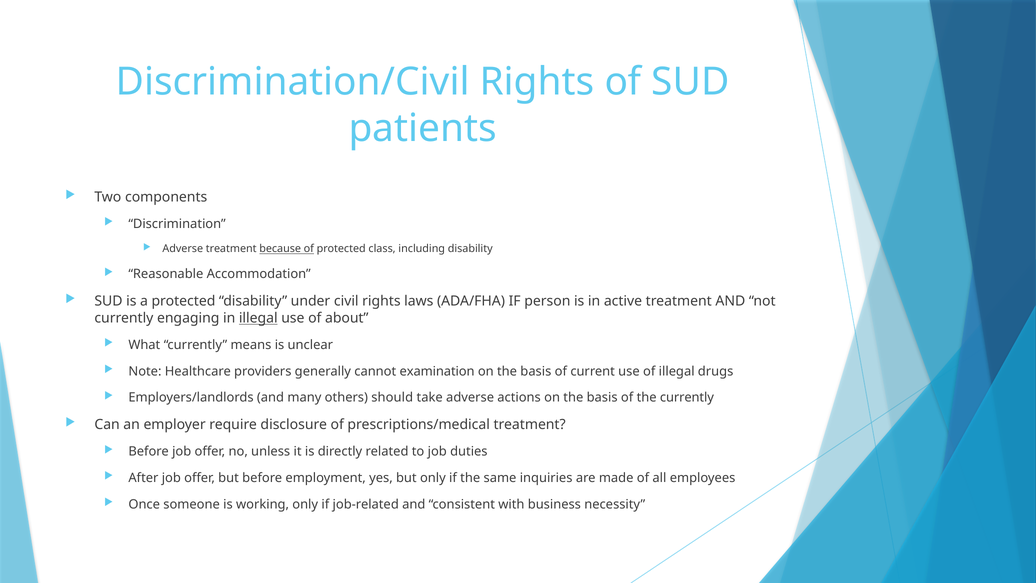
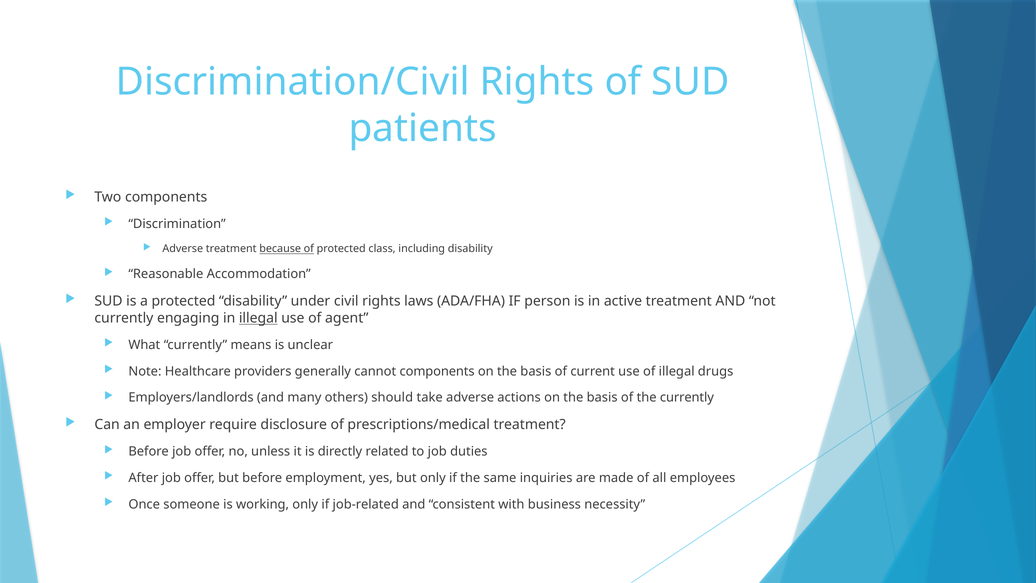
about: about -> agent
cannot examination: examination -> components
